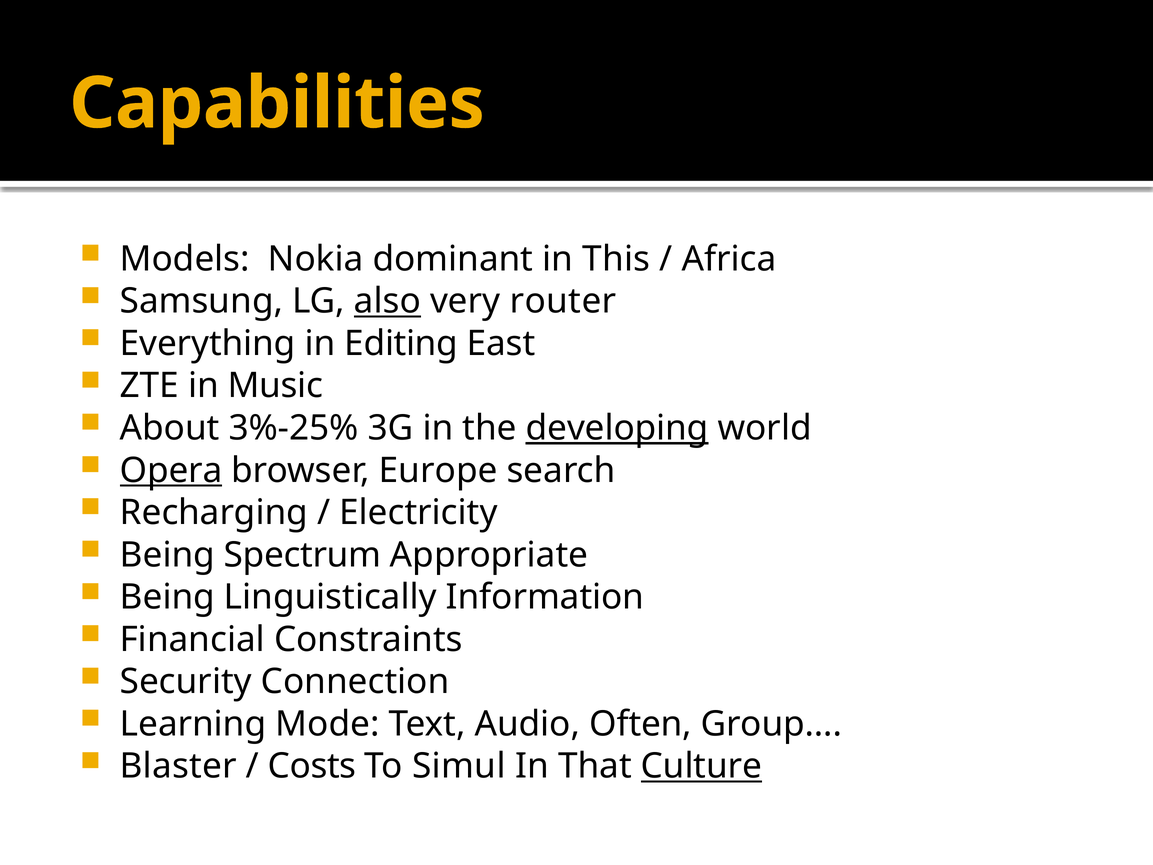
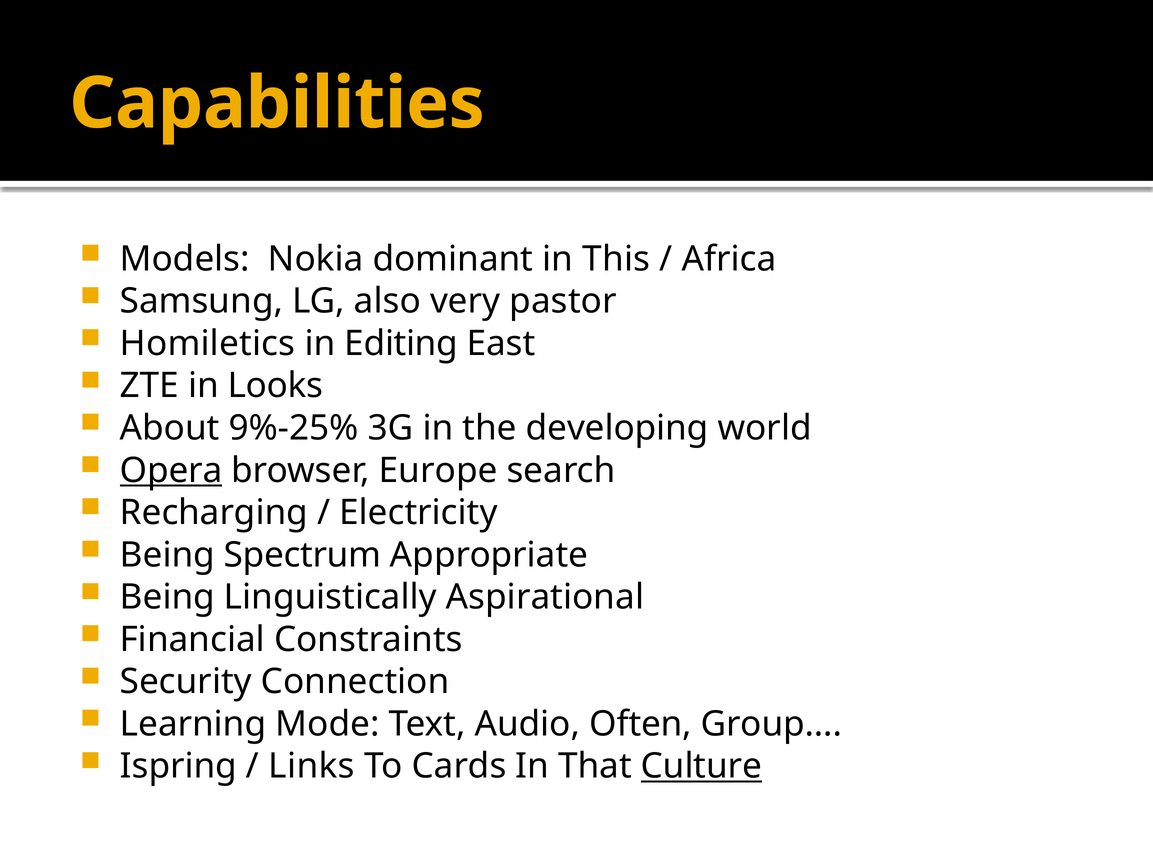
also underline: present -> none
router: router -> pastor
Everything: Everything -> Homiletics
Music: Music -> Looks
3%-25%: 3%-25% -> 9%-25%
developing underline: present -> none
Information: Information -> Aspirational
Blaster: Blaster -> Ispring
Costs: Costs -> Links
Simul: Simul -> Cards
